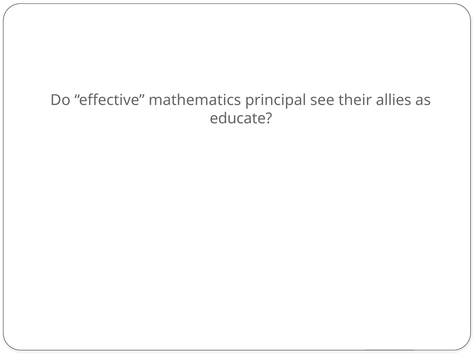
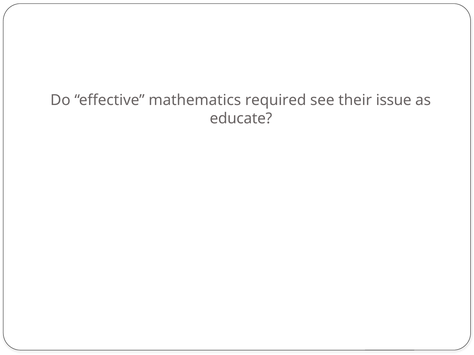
principal: principal -> required
allies: allies -> issue
